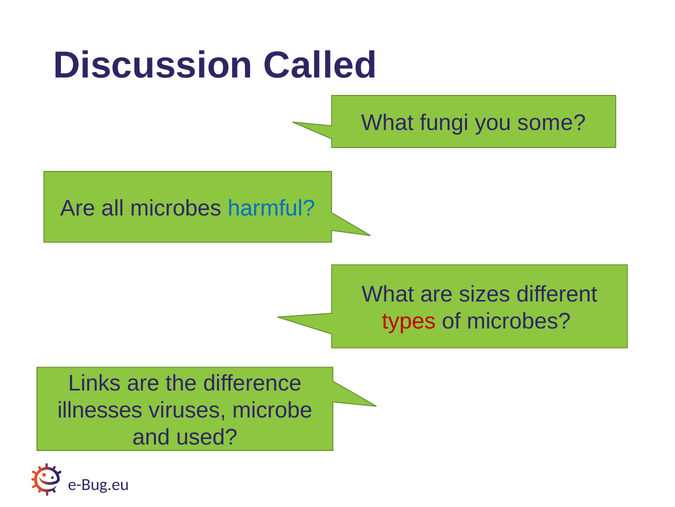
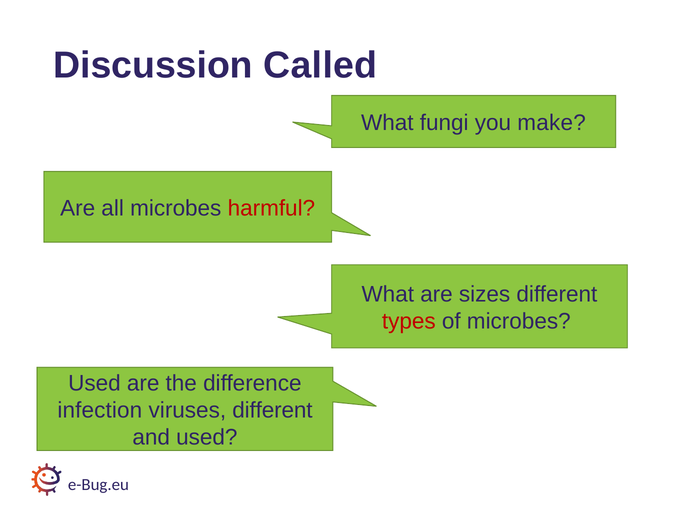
some: some -> make
harmful colour: blue -> red
Links at (94, 383): Links -> Used
illnesses: illnesses -> infection
viruses microbe: microbe -> different
